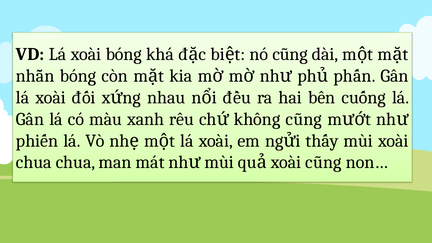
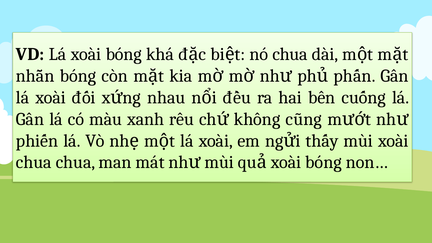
nó cũng: cũng -> chua
cũng at (323, 162): cũng -> bóng
